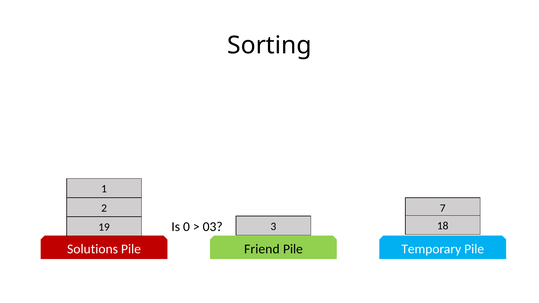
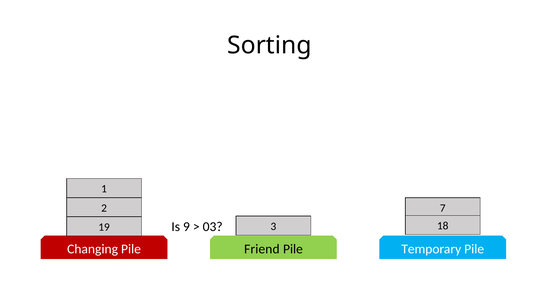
0: 0 -> 9
Solutions: Solutions -> Changing
